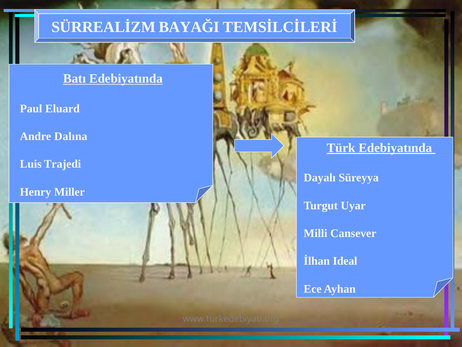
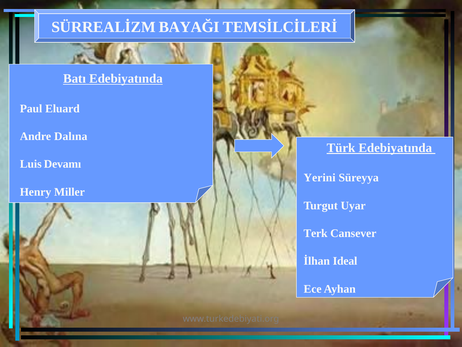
Trajedi: Trajedi -> Devamı
Dayalı: Dayalı -> Yerini
Milli: Milli -> Terk
